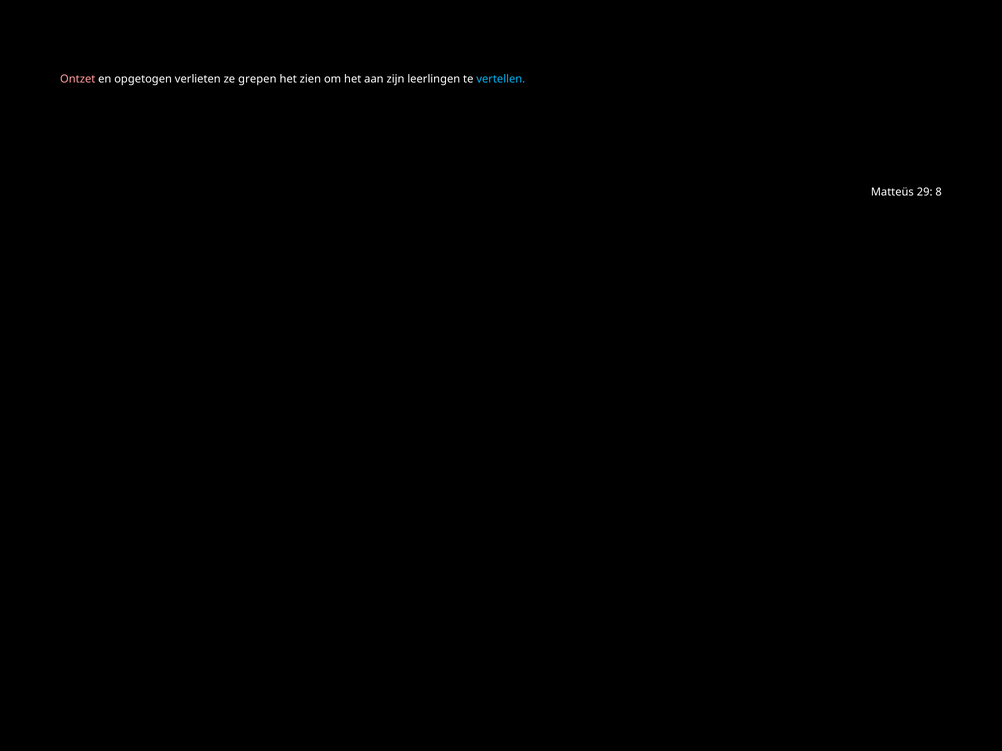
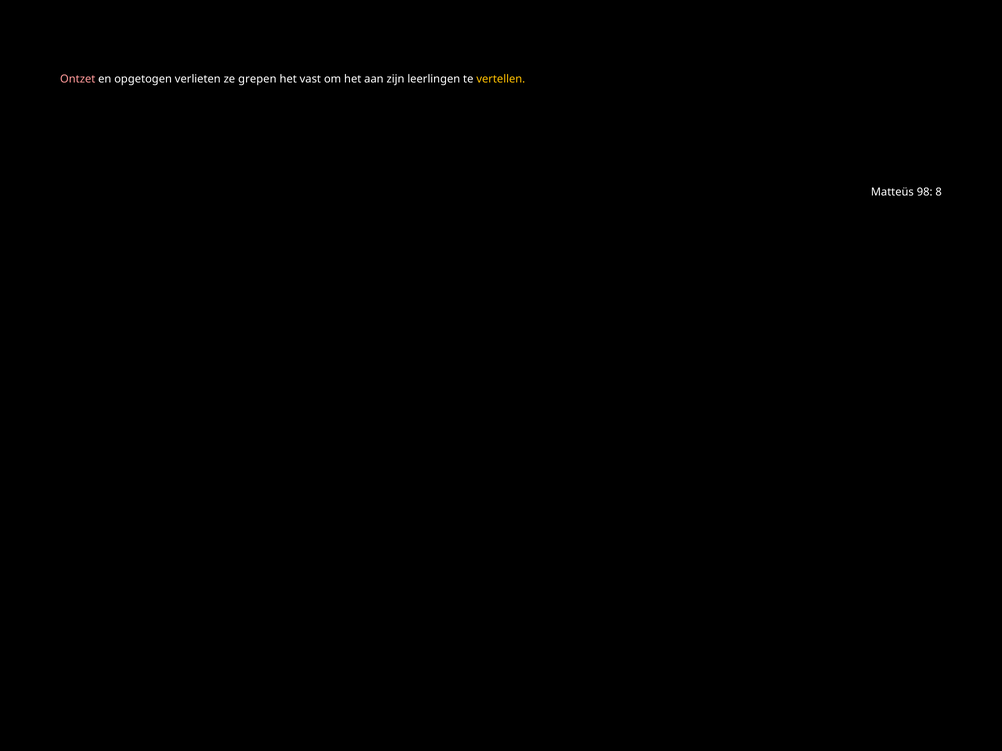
zien: zien -> vast
vertellen colour: light blue -> yellow
29: 29 -> 98
